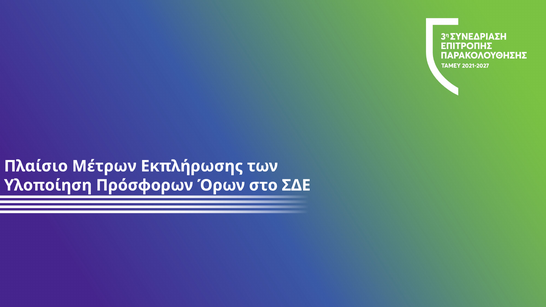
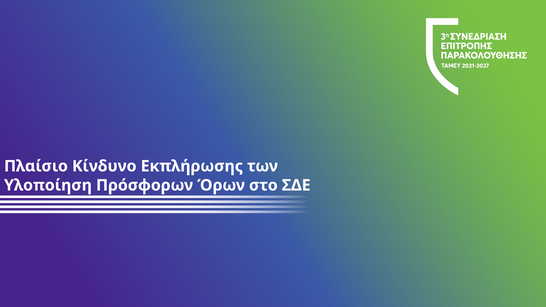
Μέτρων: Μέτρων -> Κίνδυνο
